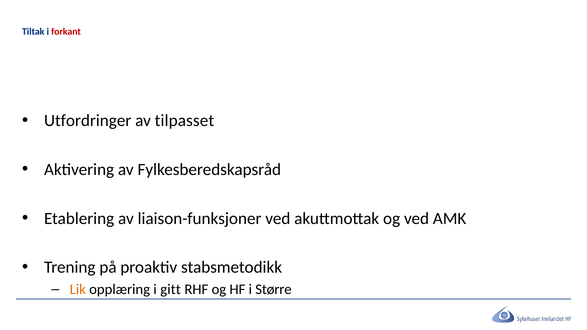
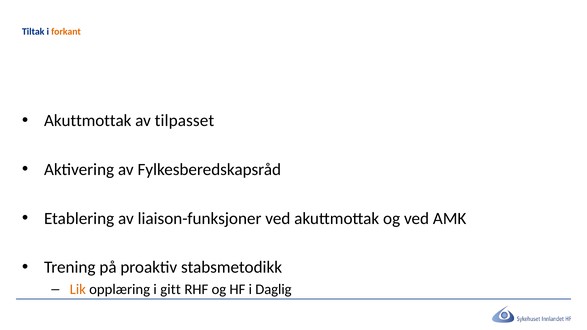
forkant colour: red -> orange
Utfordringer at (88, 121): Utfordringer -> Akuttmottak
Større: Større -> Daglig
